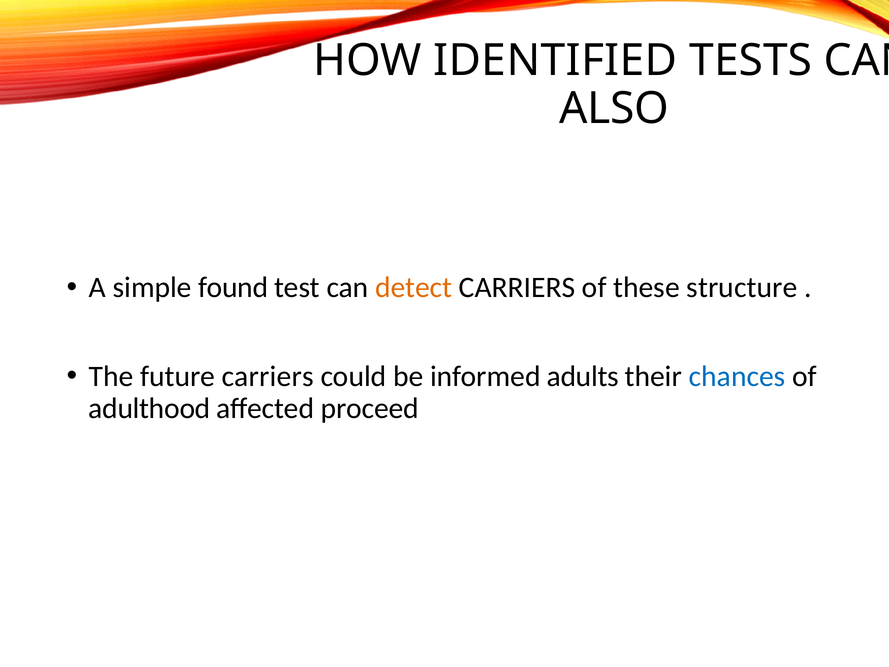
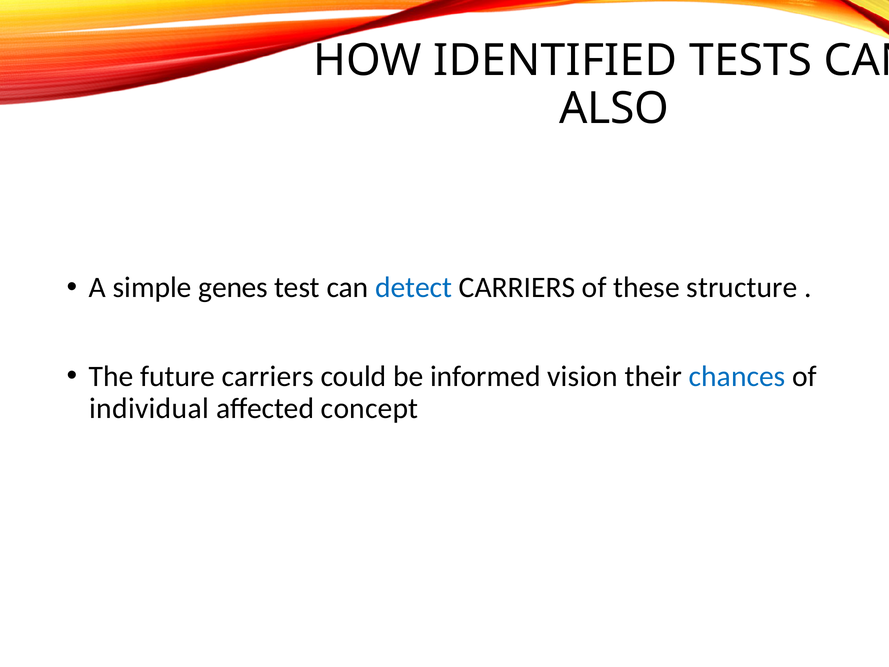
found: found -> genes
detect colour: orange -> blue
adults: adults -> vision
adulthood: adulthood -> individual
proceed: proceed -> concept
